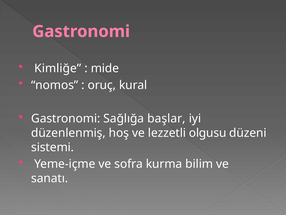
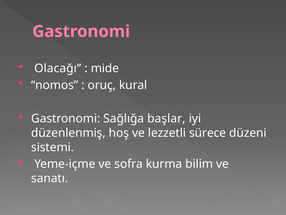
Kimliğe: Kimliğe -> Olacağı
olgusu: olgusu -> sürece
